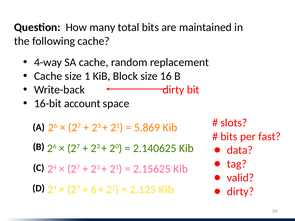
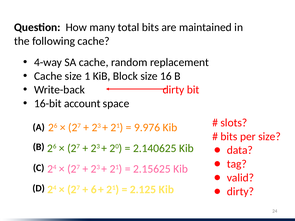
5.869: 5.869 -> 9.976
per fast: fast -> size
